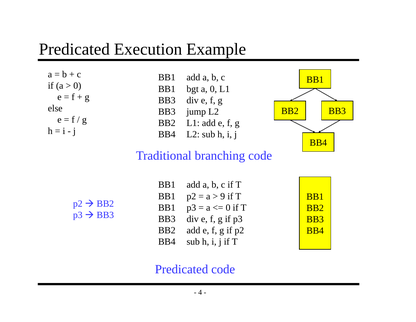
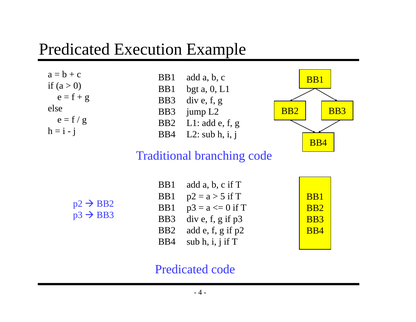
9: 9 -> 5
